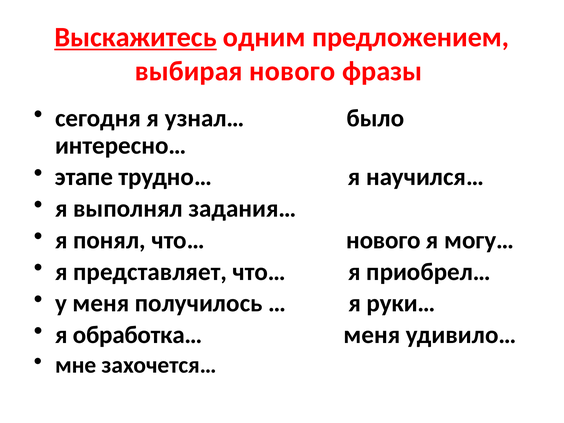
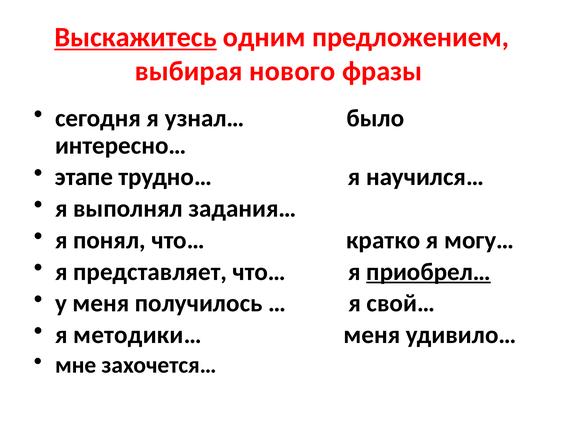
что… нового: нового -> кратко
приобрел… underline: none -> present
руки…: руки… -> свой…
обработка…: обработка… -> методики…
